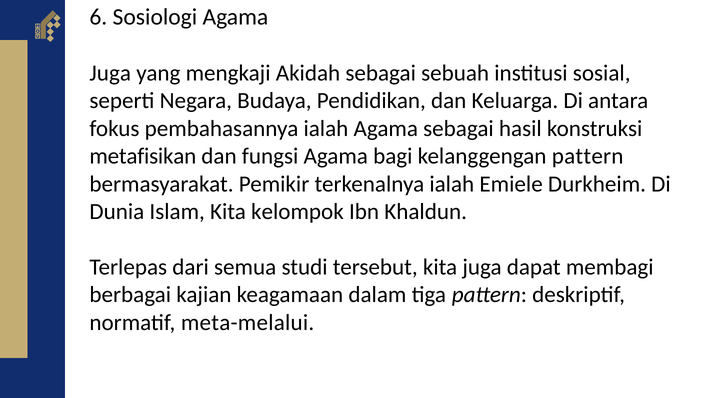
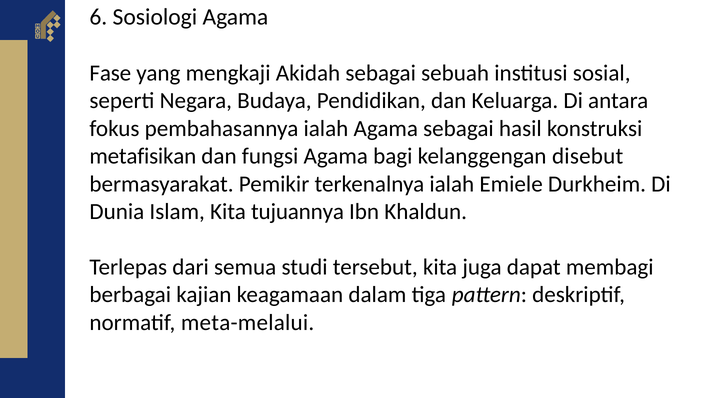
Juga at (110, 73): Juga -> Fase
kelanggengan pattern: pattern -> disebut
kelompok: kelompok -> tujuannya
